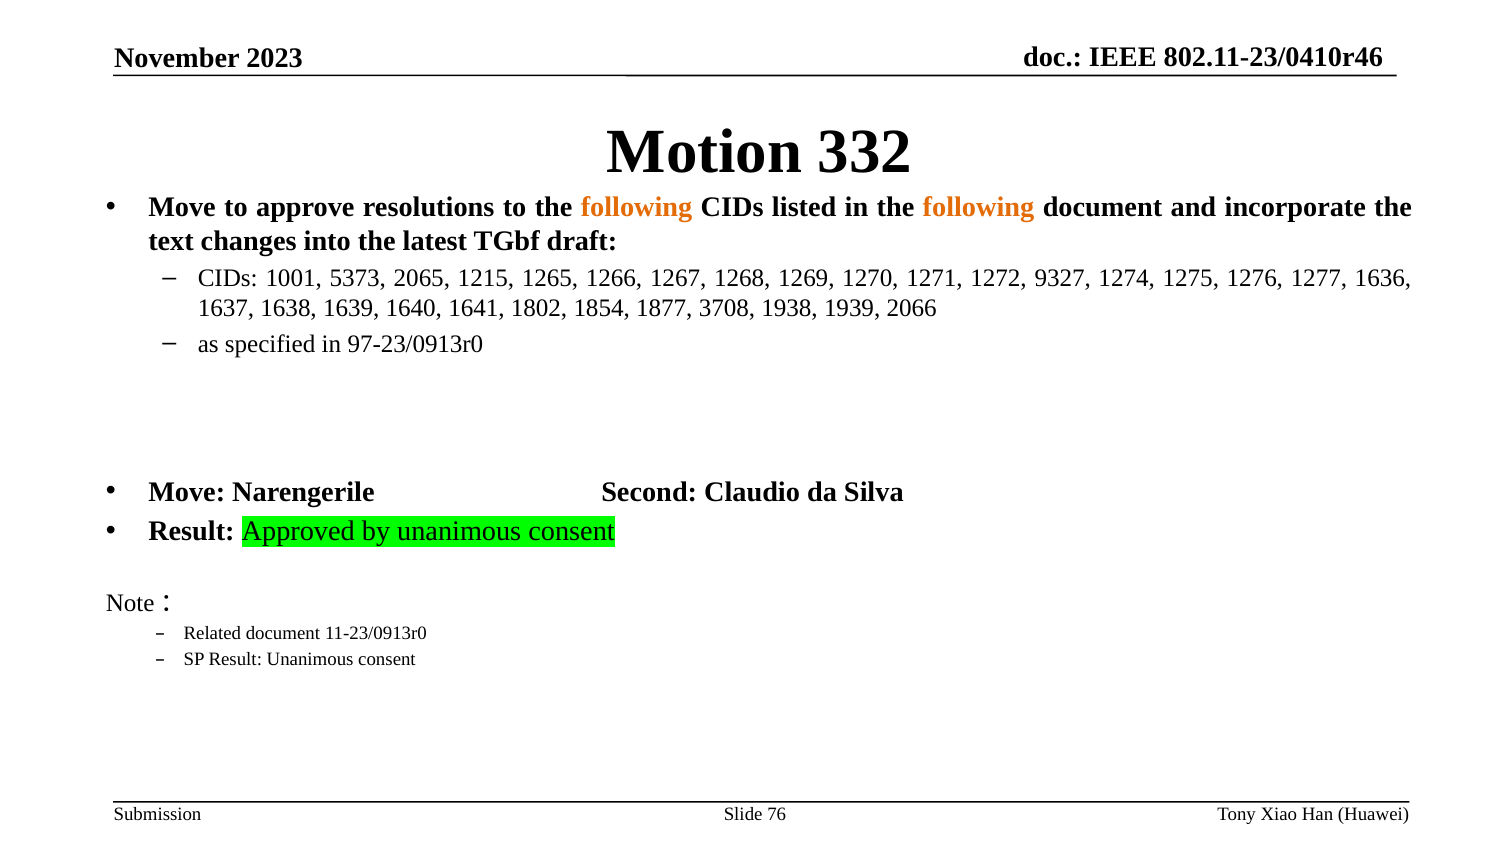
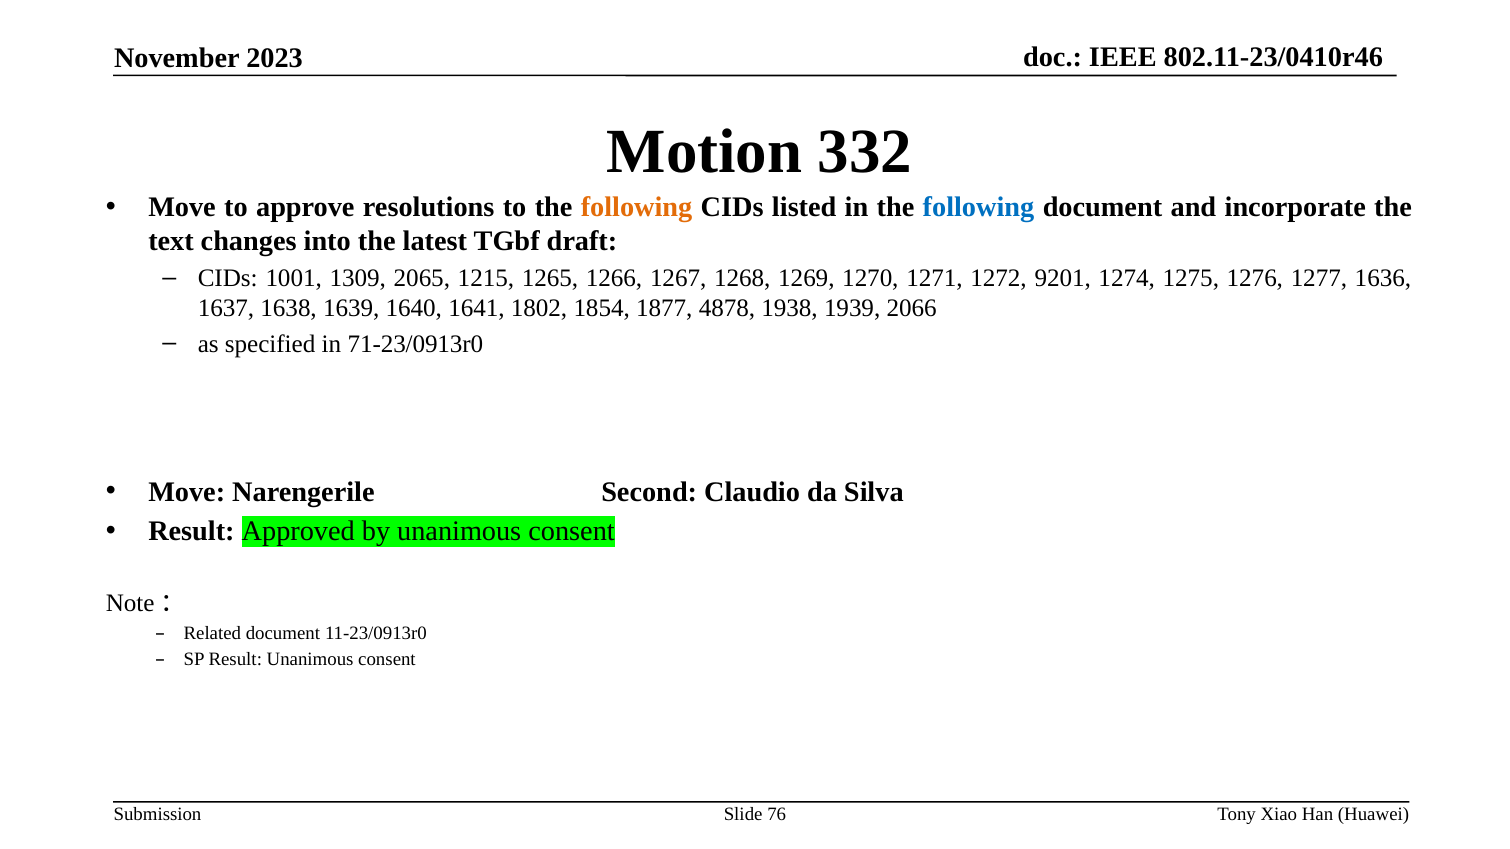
following at (979, 208) colour: orange -> blue
5373: 5373 -> 1309
9327: 9327 -> 9201
3708: 3708 -> 4878
97-23/0913r0: 97-23/0913r0 -> 71-23/0913r0
